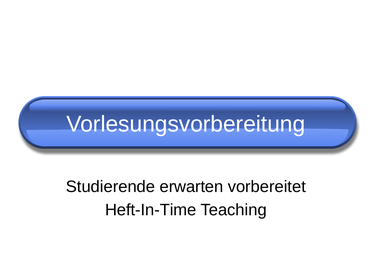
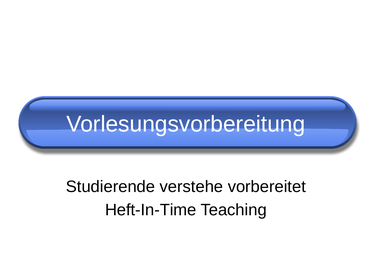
erwarten: erwarten -> verstehe
